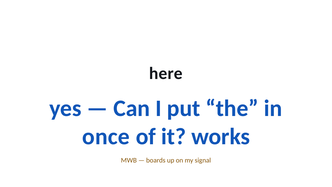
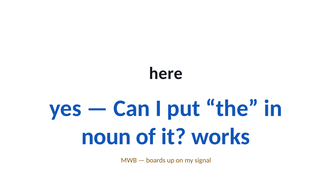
once: once -> noun
